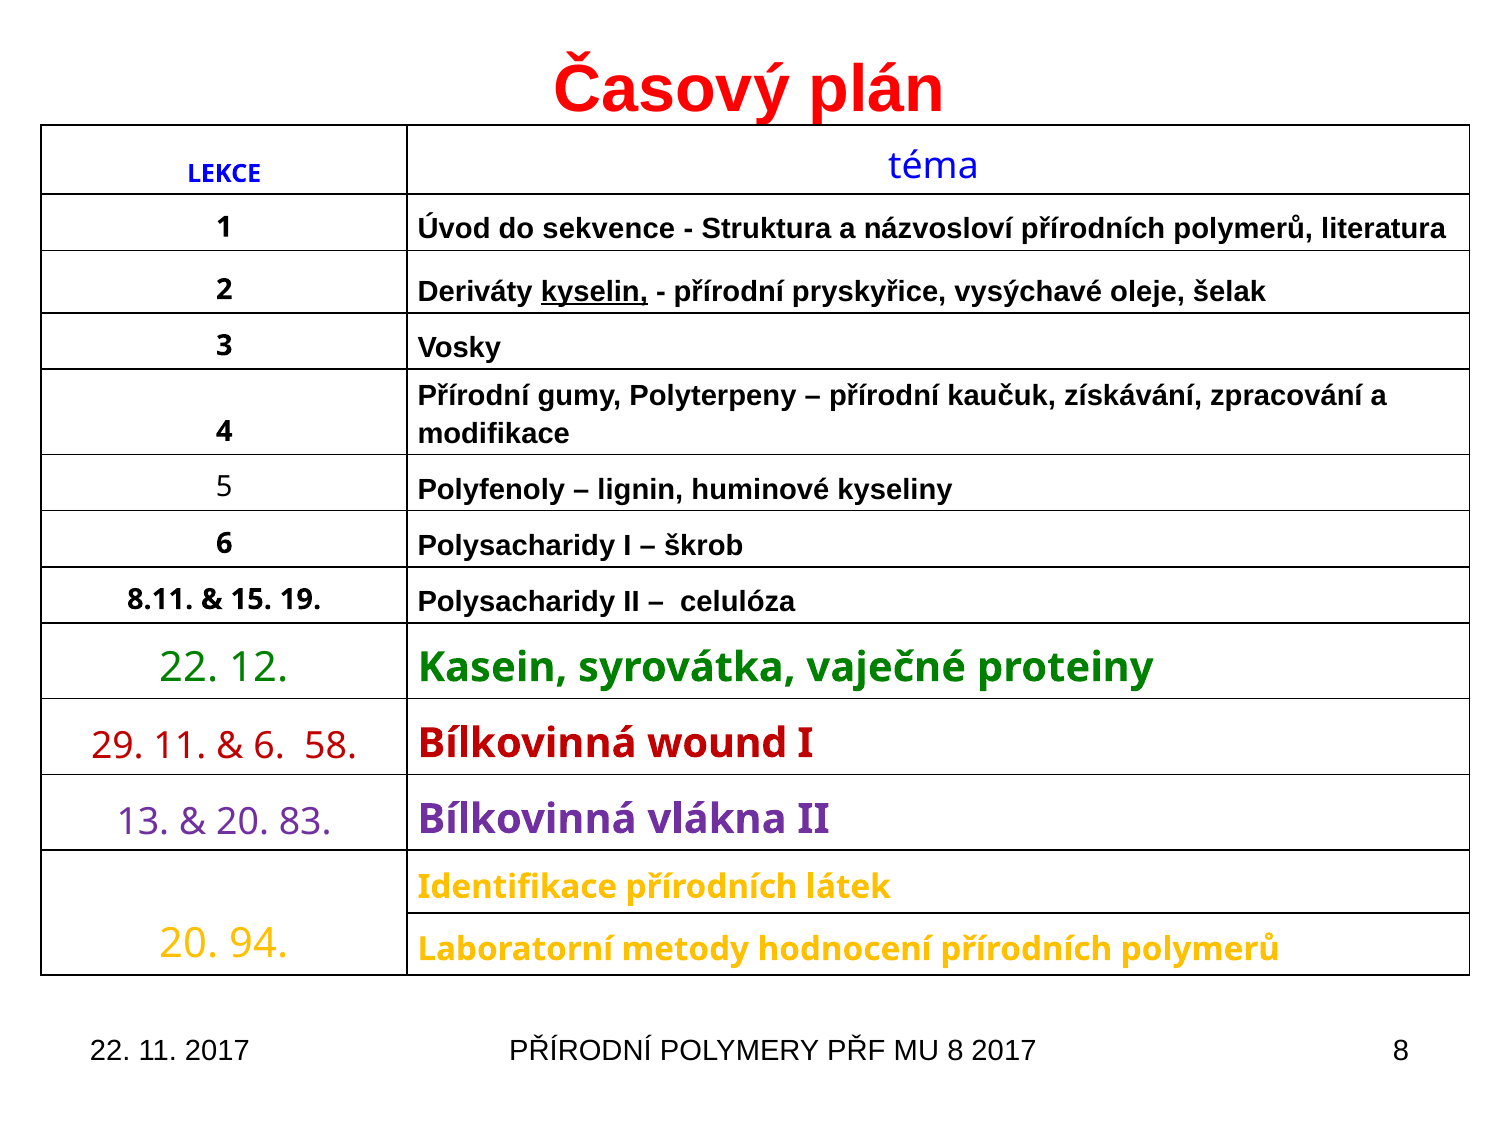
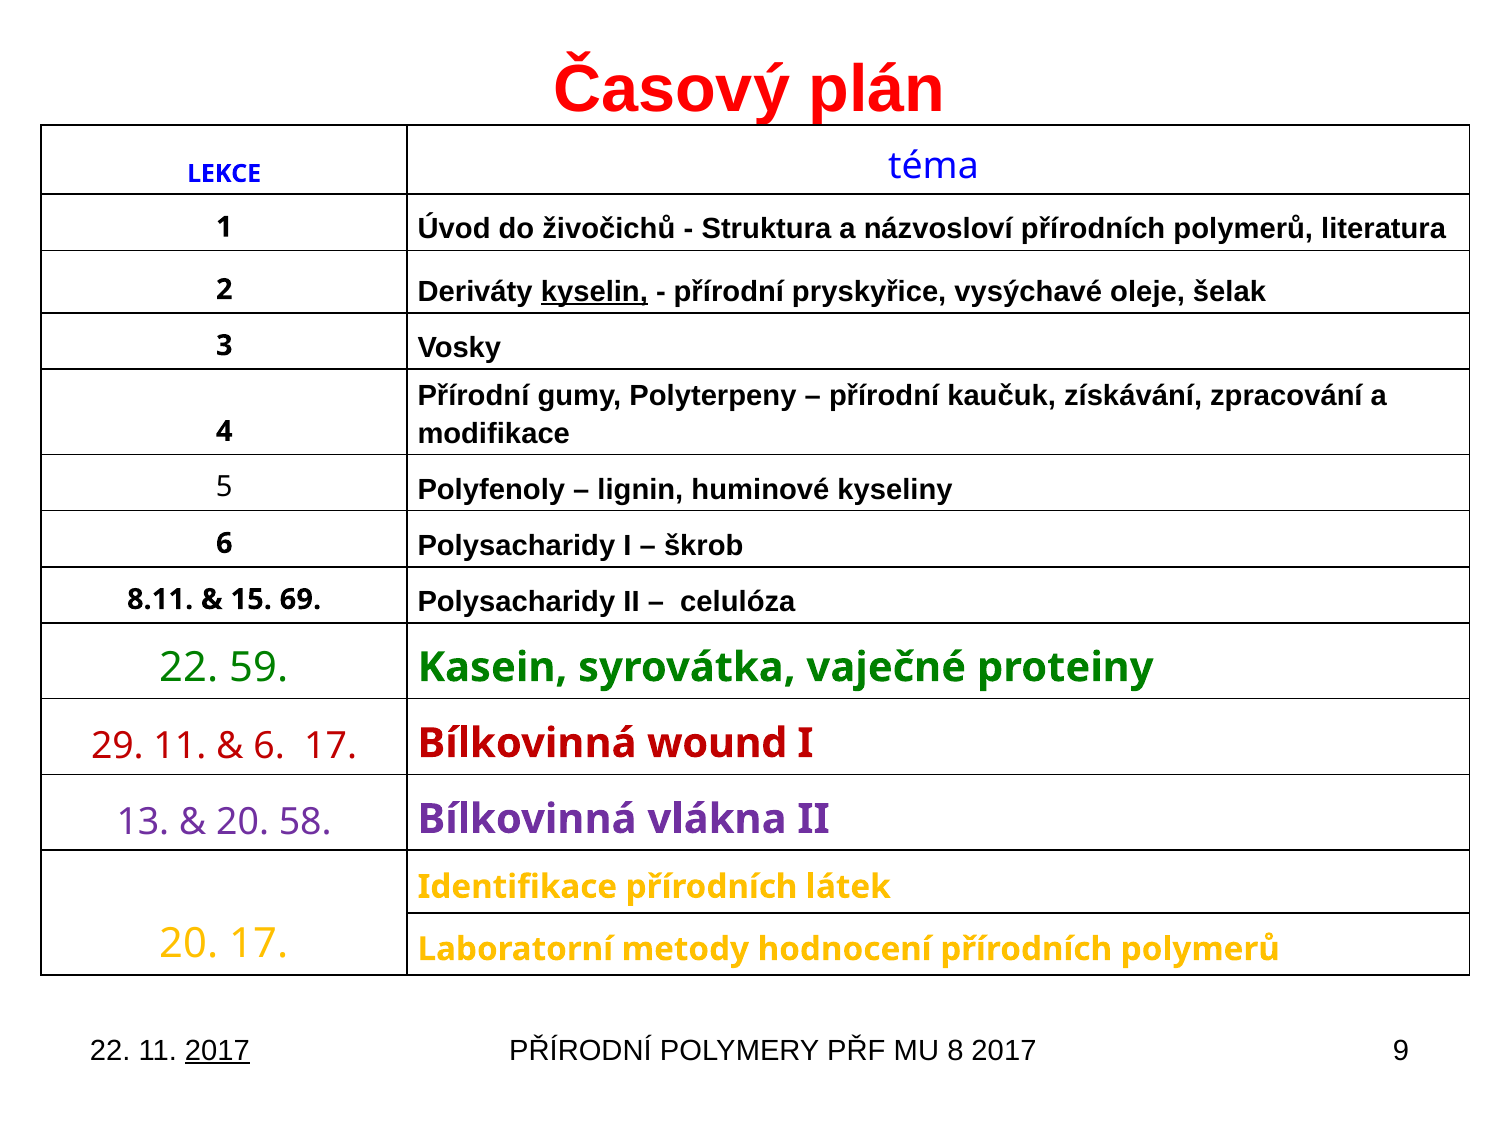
sekvence: sekvence -> živočichů
19: 19 -> 69
12: 12 -> 59
6 58: 58 -> 17
83: 83 -> 58
20 94: 94 -> 17
2017 at (217, 1051) underline: none -> present
2017 8: 8 -> 9
